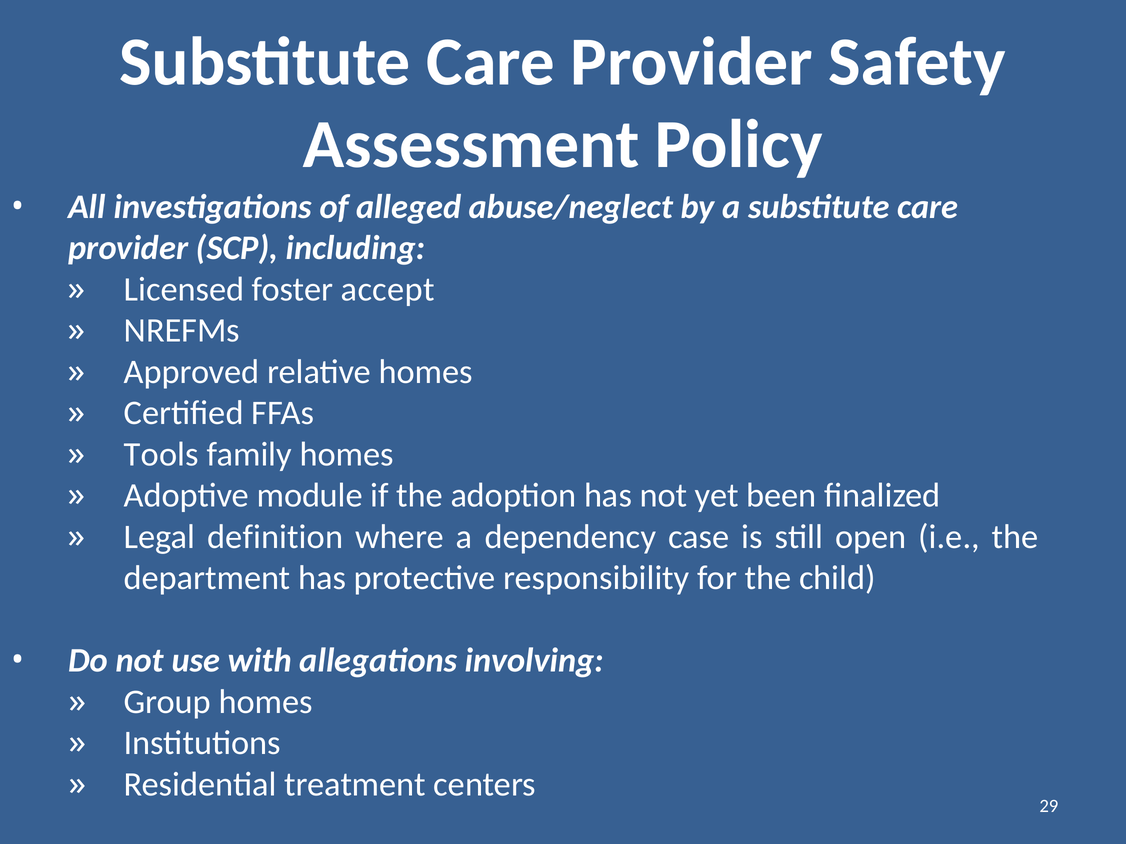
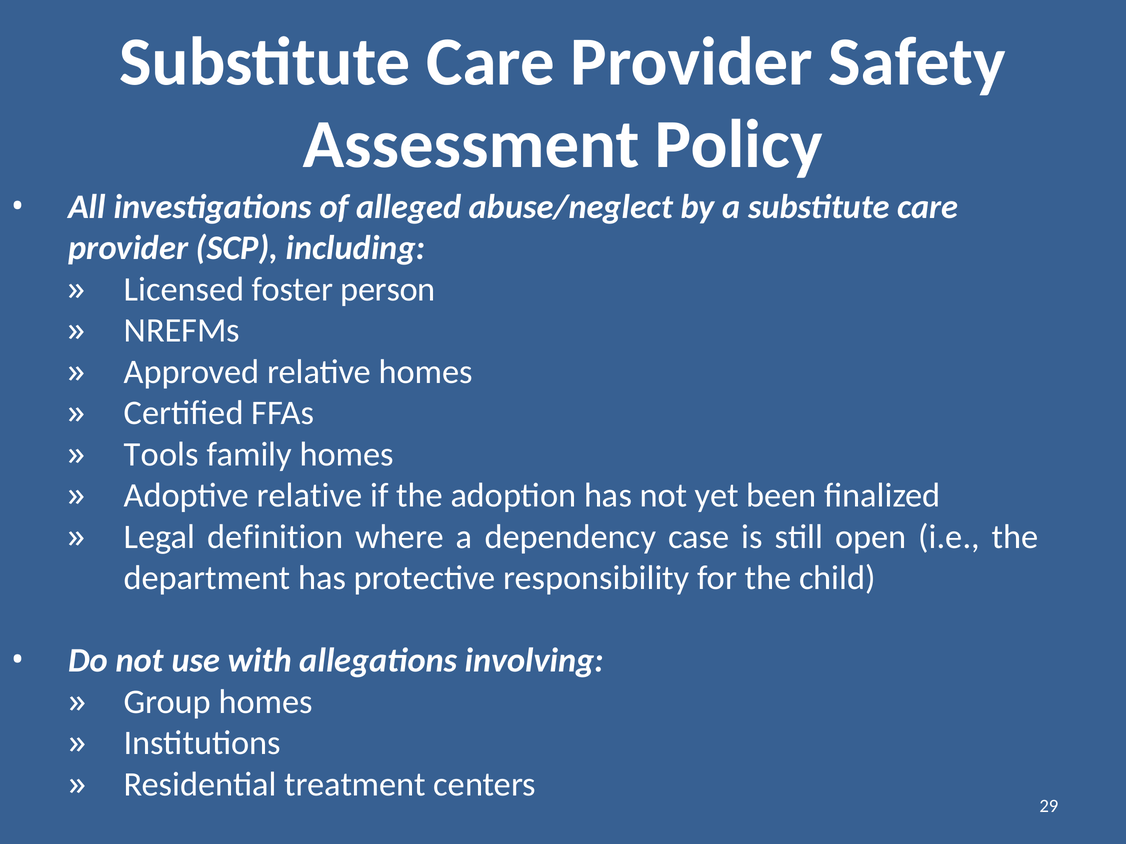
accept: accept -> person
Adoptive module: module -> relative
